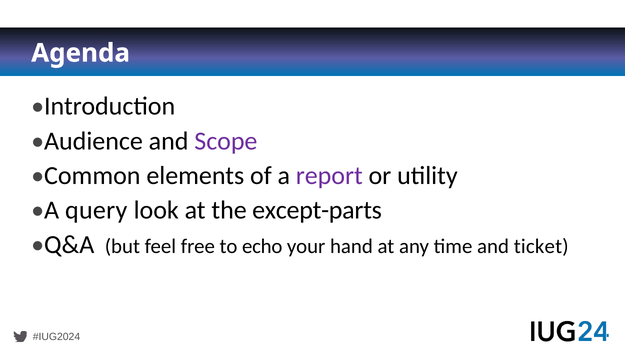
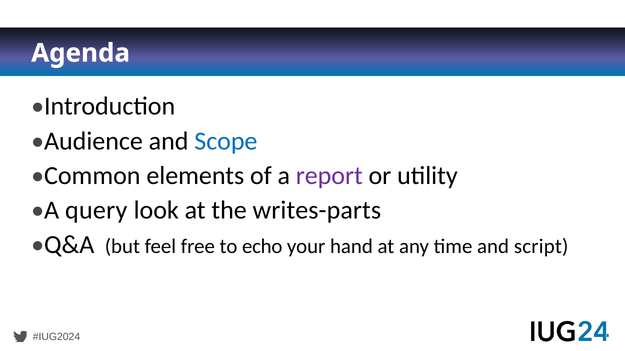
Scope colour: purple -> blue
except-parts: except-parts -> writes-parts
ticket: ticket -> script
